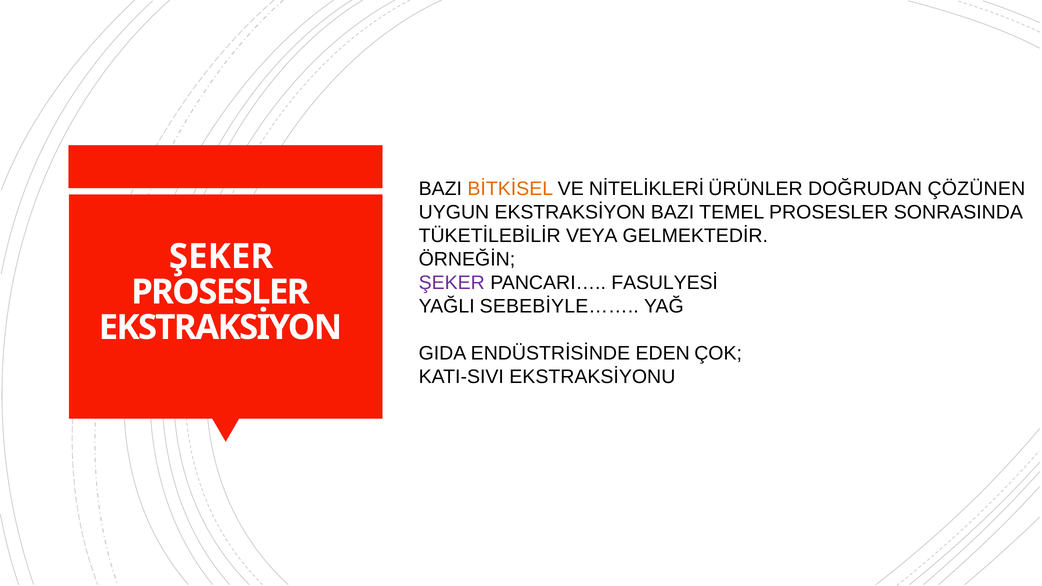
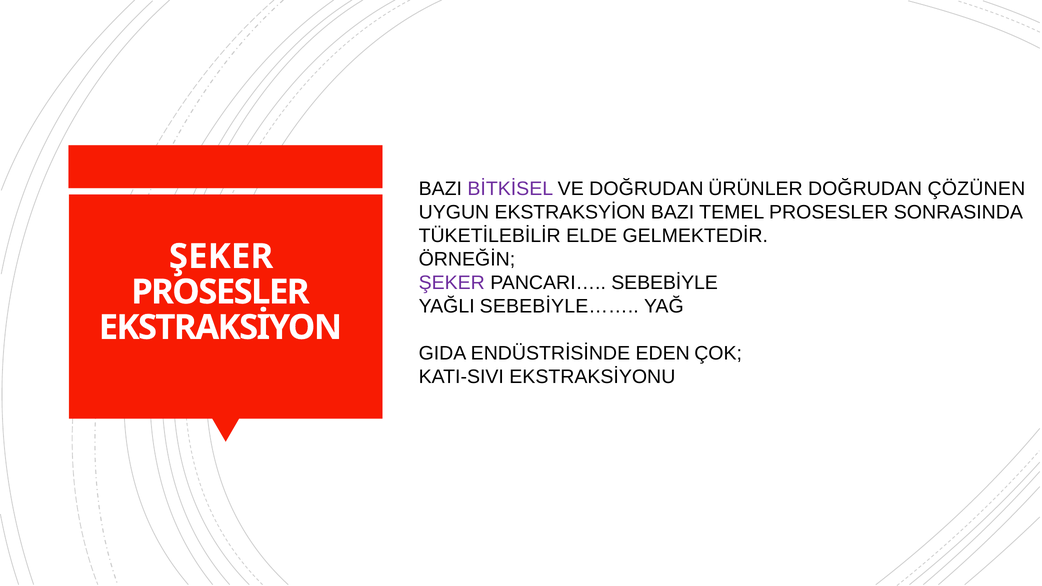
BİTKİSEL colour: orange -> purple
VE NİTELİKLERİ: NİTELİKLERİ -> DOĞRUDAN
UYGUN EKSTRAKSİYON: EKSTRAKSİYON -> EKSTRAKSYİON
VEYA: VEYA -> ELDE
FASULYESİ: FASULYESİ -> SEBEBİYLE
